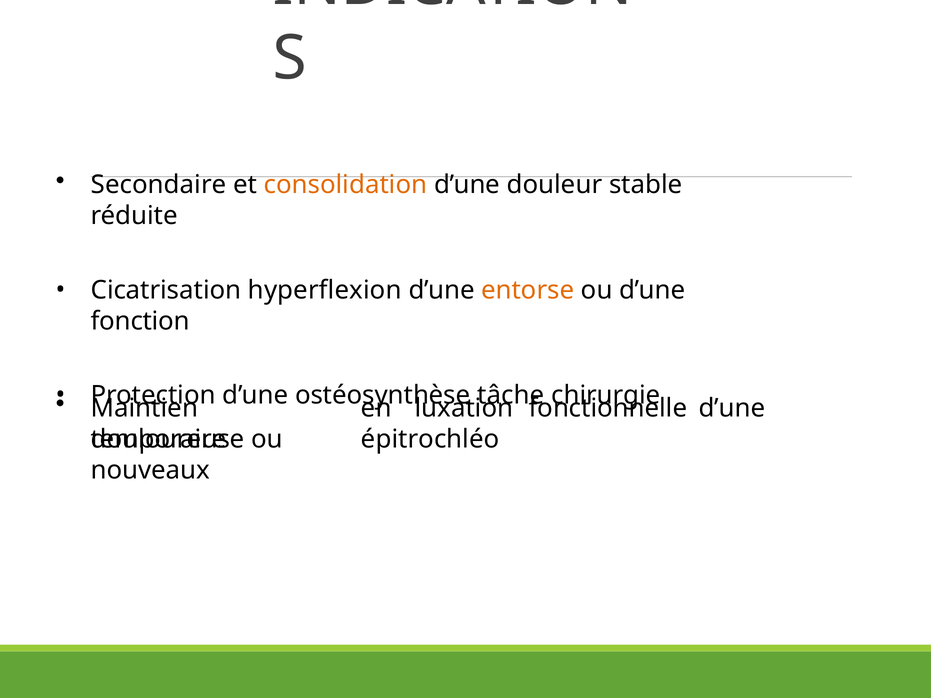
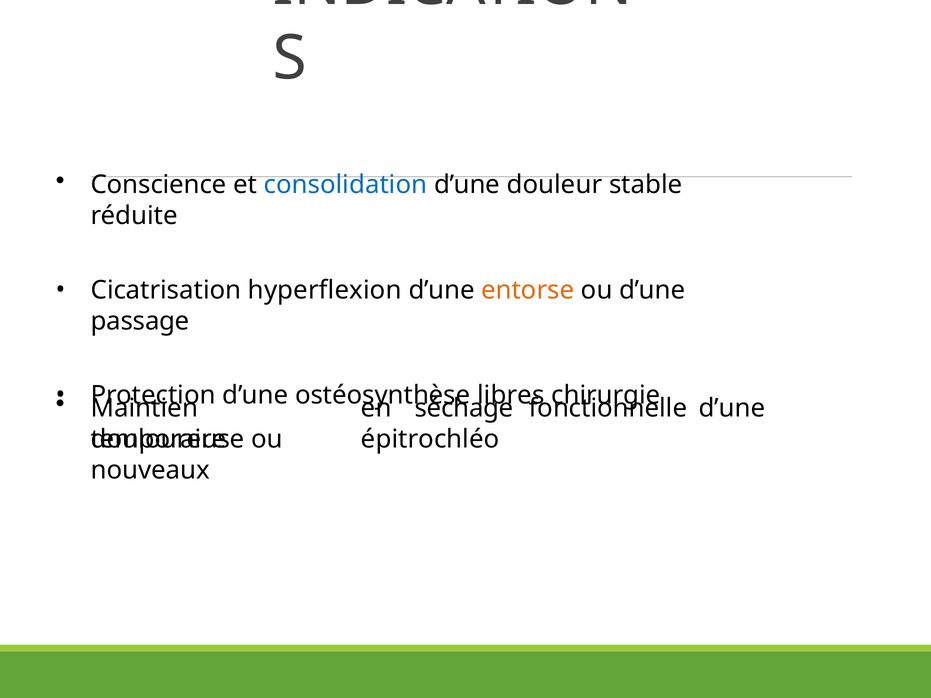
Secondaire: Secondaire -> Conscience
consolidation colour: orange -> blue
fonction: fonction -> passage
tâche: tâche -> libres
luxation: luxation -> séchage
